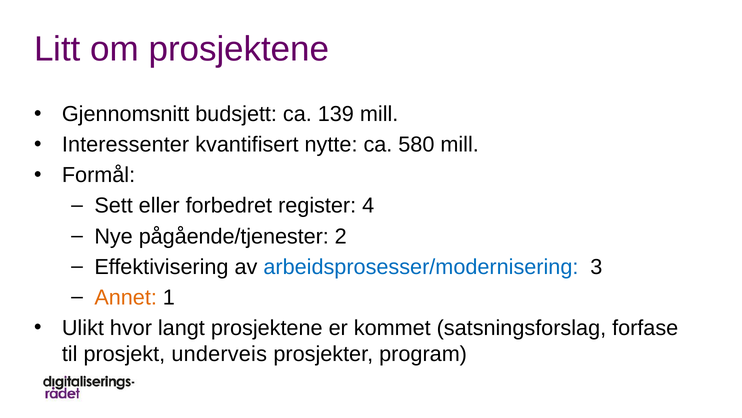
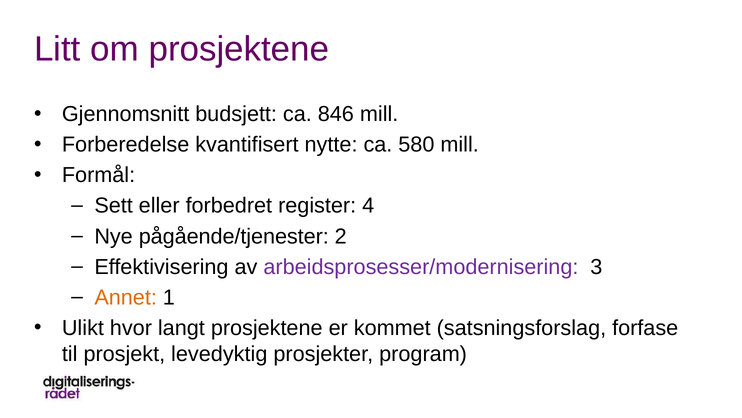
139: 139 -> 846
Interessenter: Interessenter -> Forberedelse
arbeidsprosesser/modernisering colour: blue -> purple
underveis: underveis -> levedyktig
